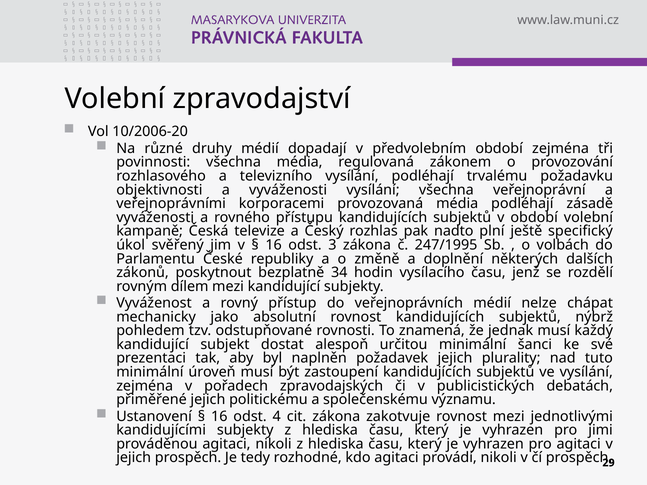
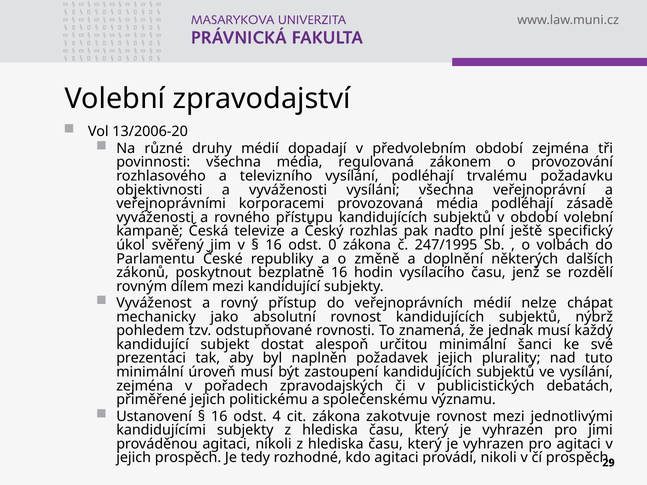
10/2006-20: 10/2006-20 -> 13/2006-20
3: 3 -> 0
bezplatně 34: 34 -> 16
